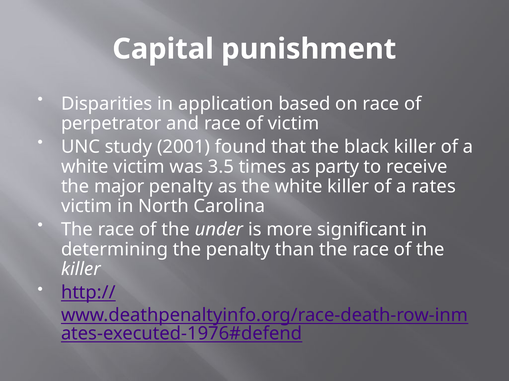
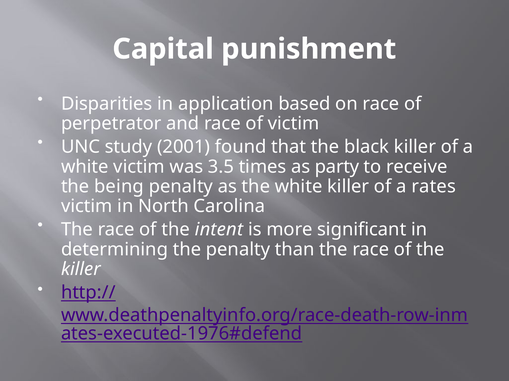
major: major -> being
under: under -> intent
